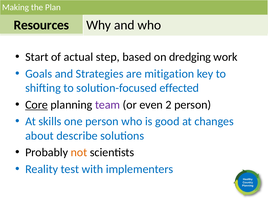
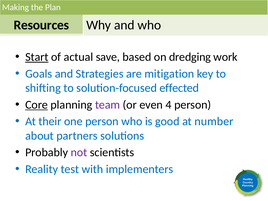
Start underline: none -> present
step: step -> save
2: 2 -> 4
skills: skills -> their
changes: changes -> number
describe: describe -> partners
not colour: orange -> purple
